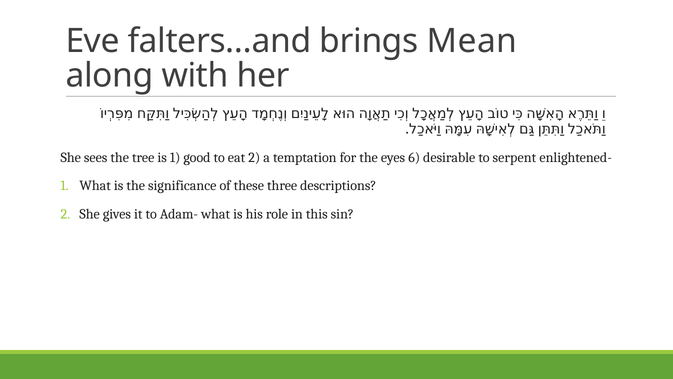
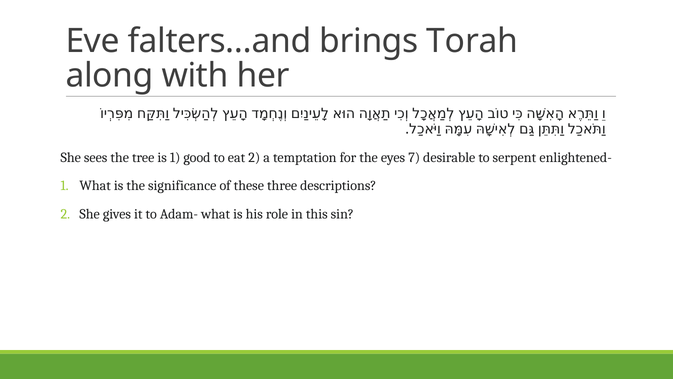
Mean: Mean -> Torah
6: 6 -> 7
